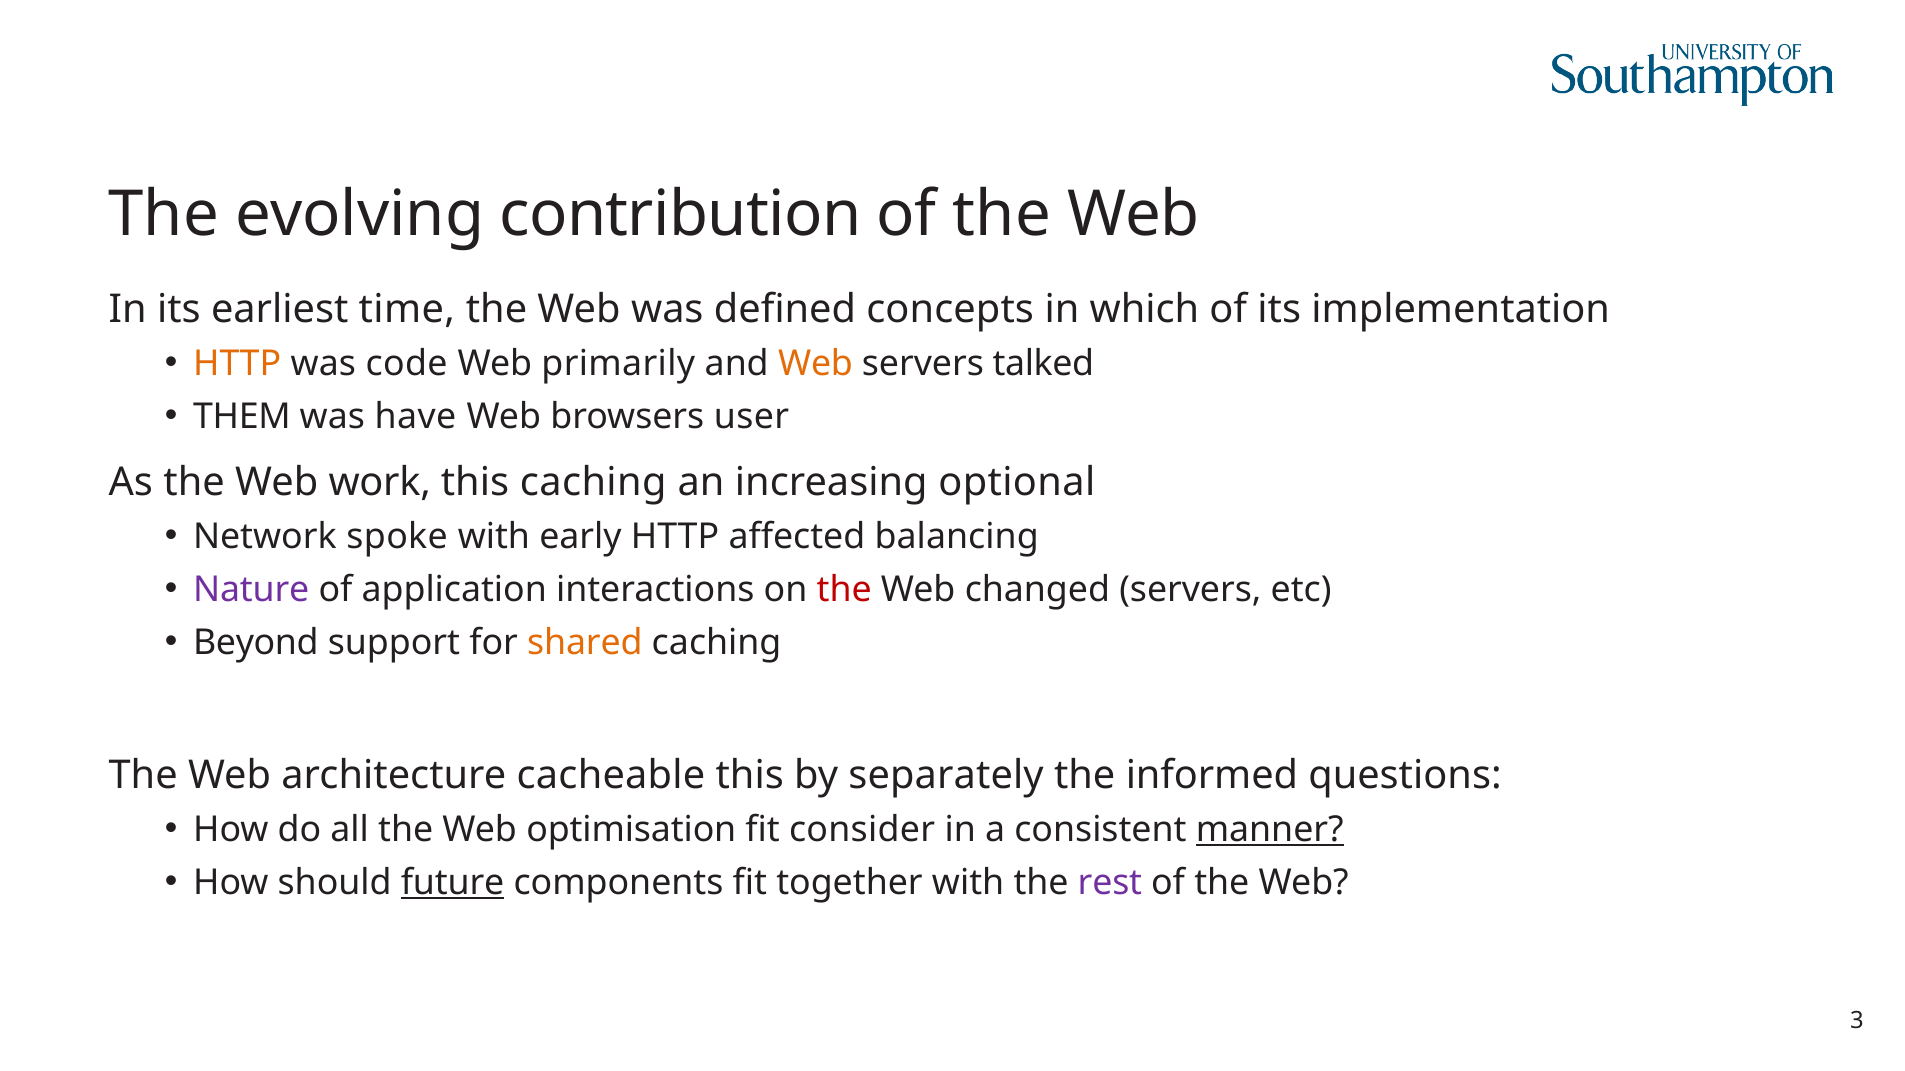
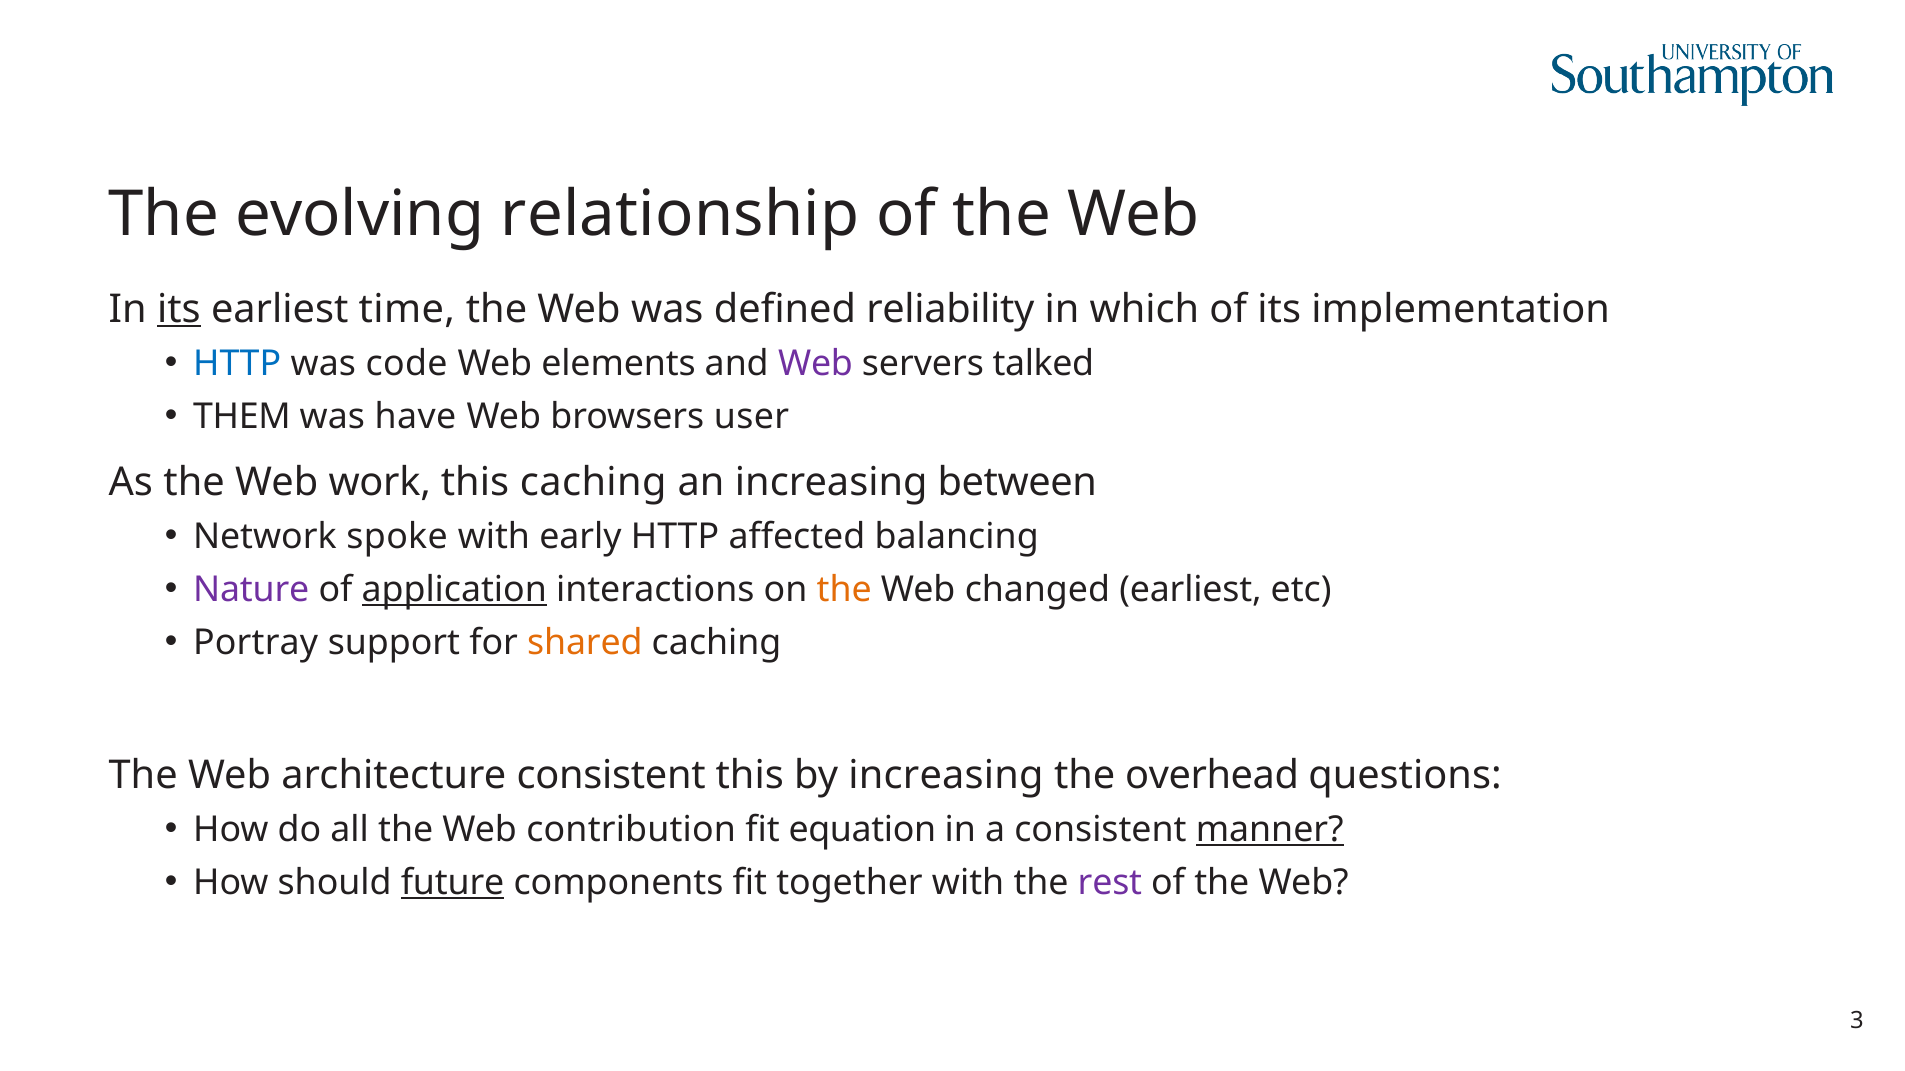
contribution: contribution -> relationship
its at (179, 309) underline: none -> present
concepts: concepts -> reliability
HTTP at (237, 364) colour: orange -> blue
primarily: primarily -> elements
Web at (815, 364) colour: orange -> purple
optional: optional -> between
application underline: none -> present
the at (844, 590) colour: red -> orange
changed servers: servers -> earliest
Beyond: Beyond -> Portray
architecture cacheable: cacheable -> consistent
by separately: separately -> increasing
informed: informed -> overhead
optimisation: optimisation -> contribution
consider: consider -> equation
